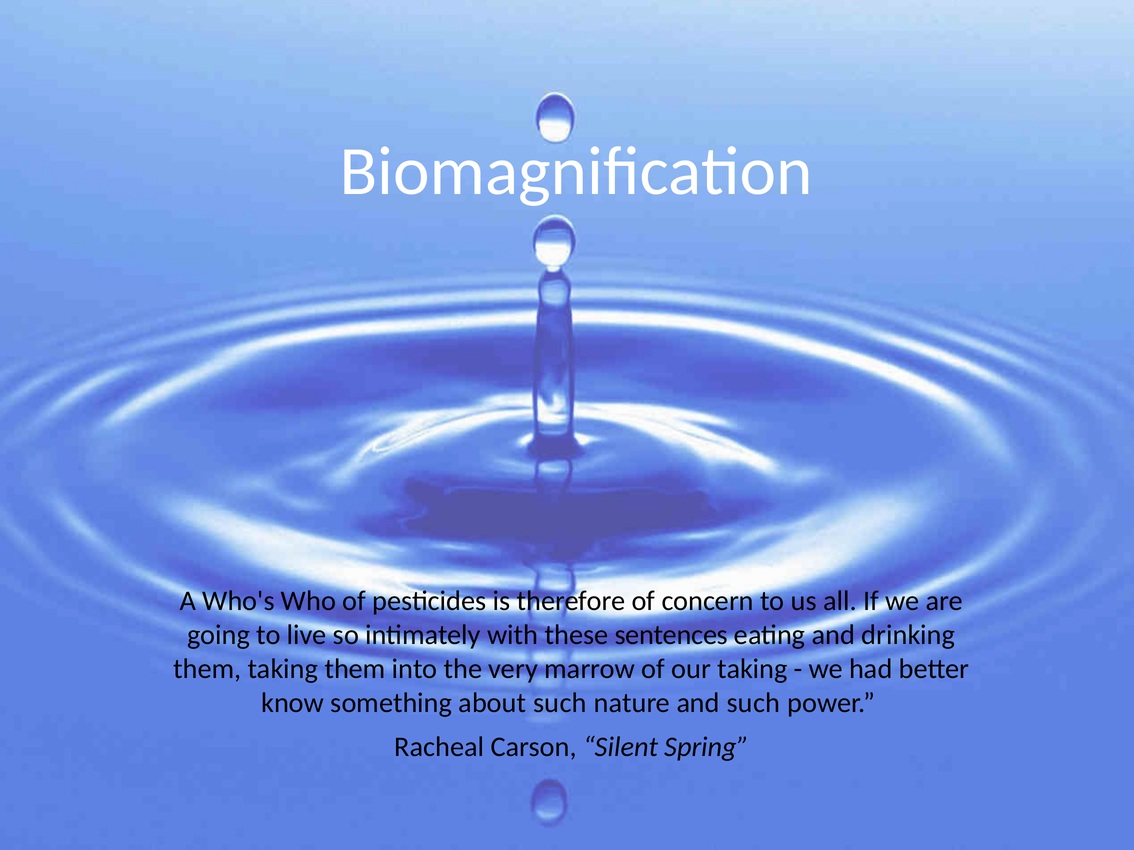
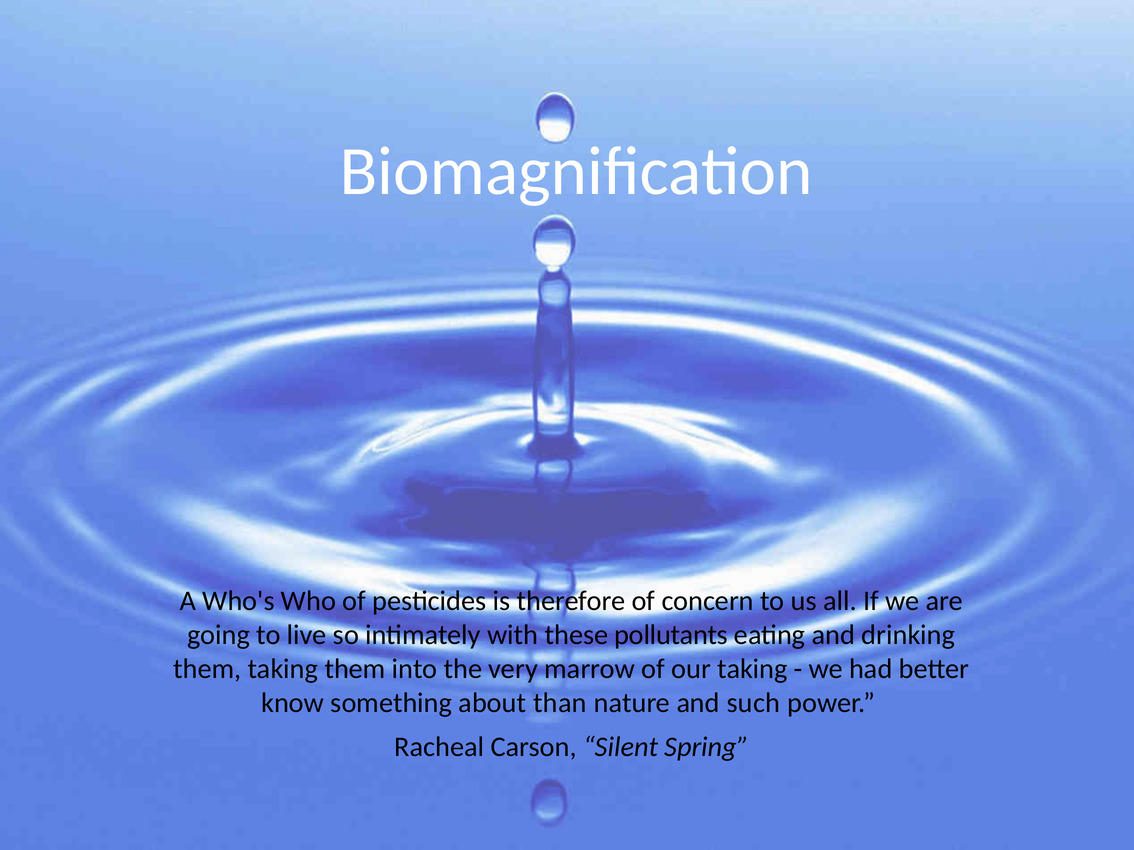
sentences: sentences -> pollutants
about such: such -> than
